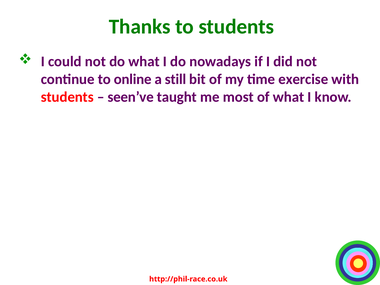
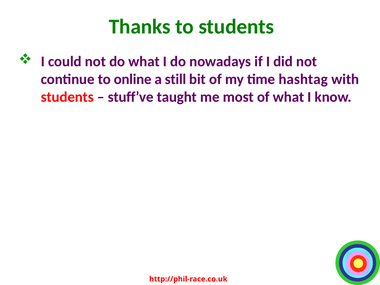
exercise: exercise -> hashtag
seen’ve: seen’ve -> stuff’ve
